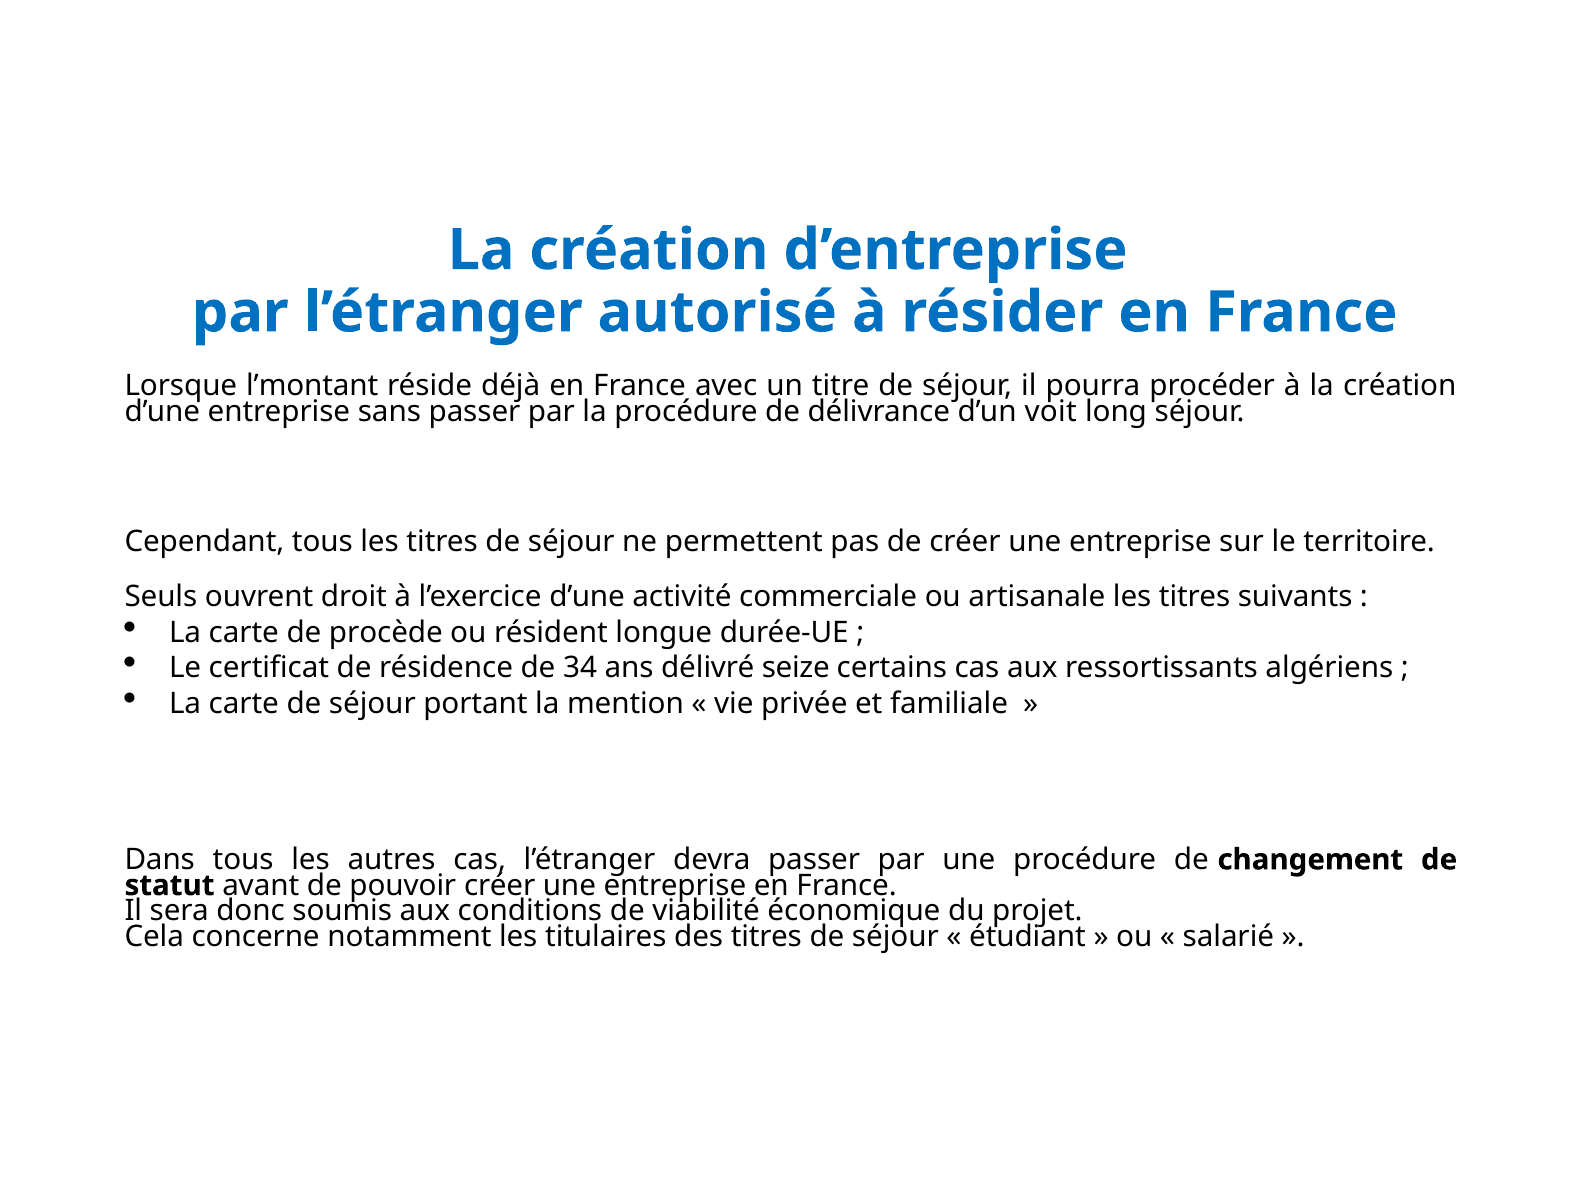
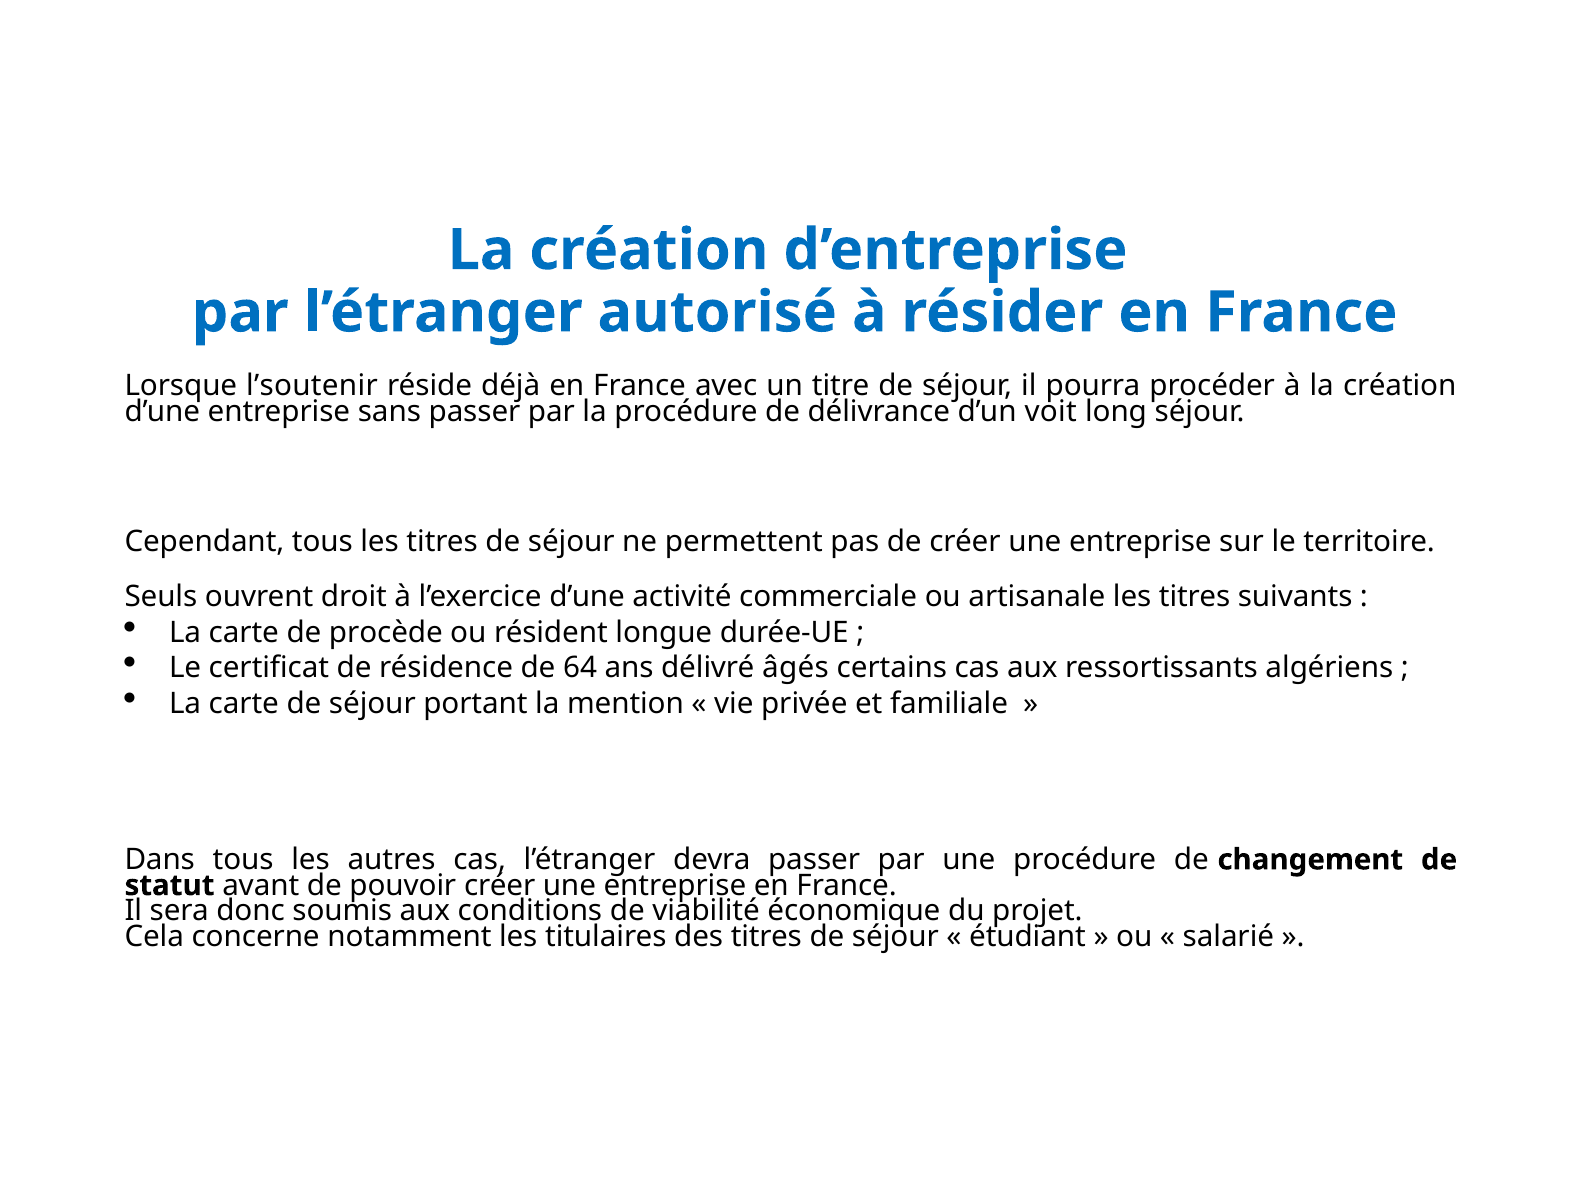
l’montant: l’montant -> l’soutenir
34: 34 -> 64
seize: seize -> âgés
